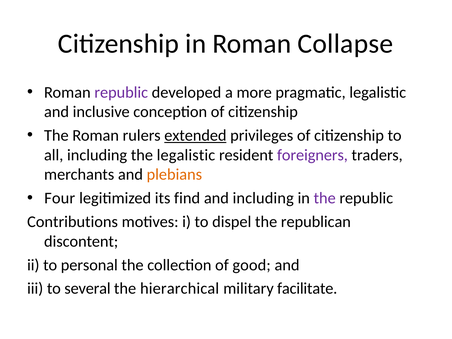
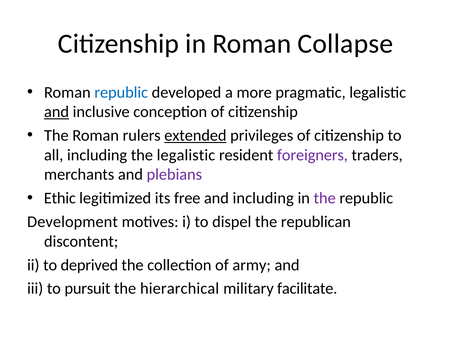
republic at (121, 92) colour: purple -> blue
and at (57, 112) underline: none -> present
plebians colour: orange -> purple
Four: Four -> Ethic
find: find -> free
Contributions: Contributions -> Development
personal: personal -> deprived
good: good -> army
several: several -> pursuit
